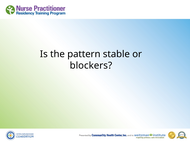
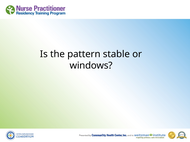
blockers: blockers -> windows
